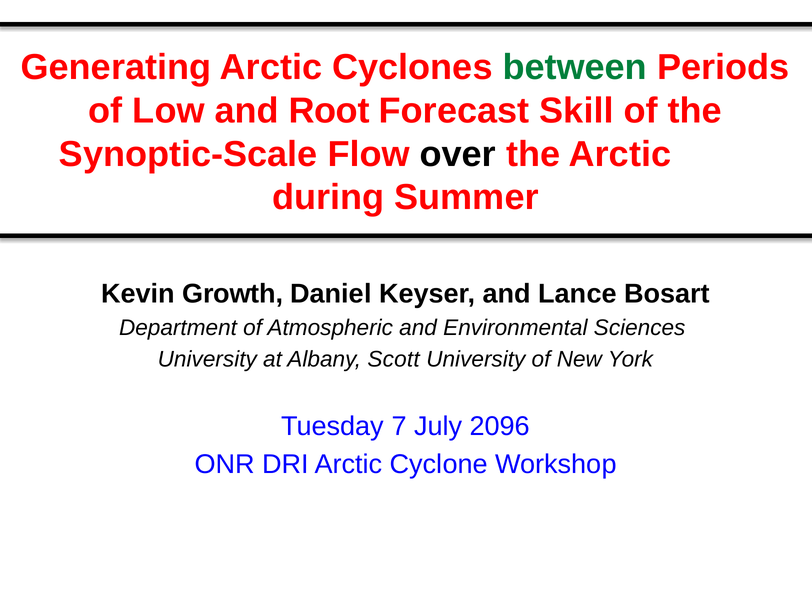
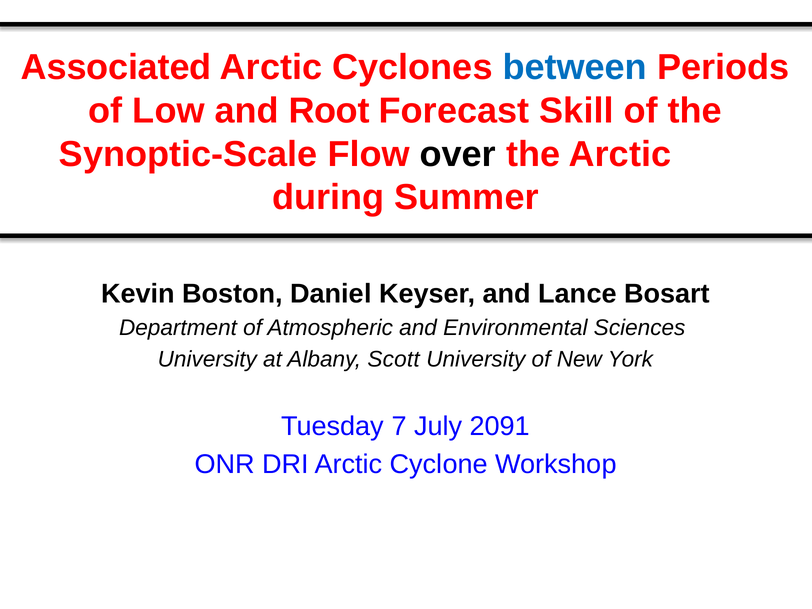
Generating: Generating -> Associated
between colour: green -> blue
Growth: Growth -> Boston
2096: 2096 -> 2091
